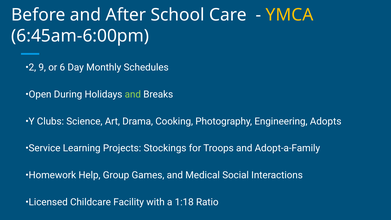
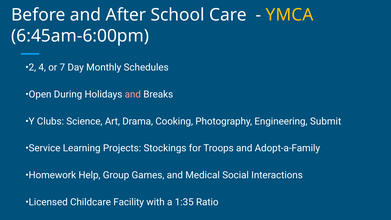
9: 9 -> 4
6: 6 -> 7
and at (133, 94) colour: light green -> pink
Adopts: Adopts -> Submit
1:18: 1:18 -> 1:35
